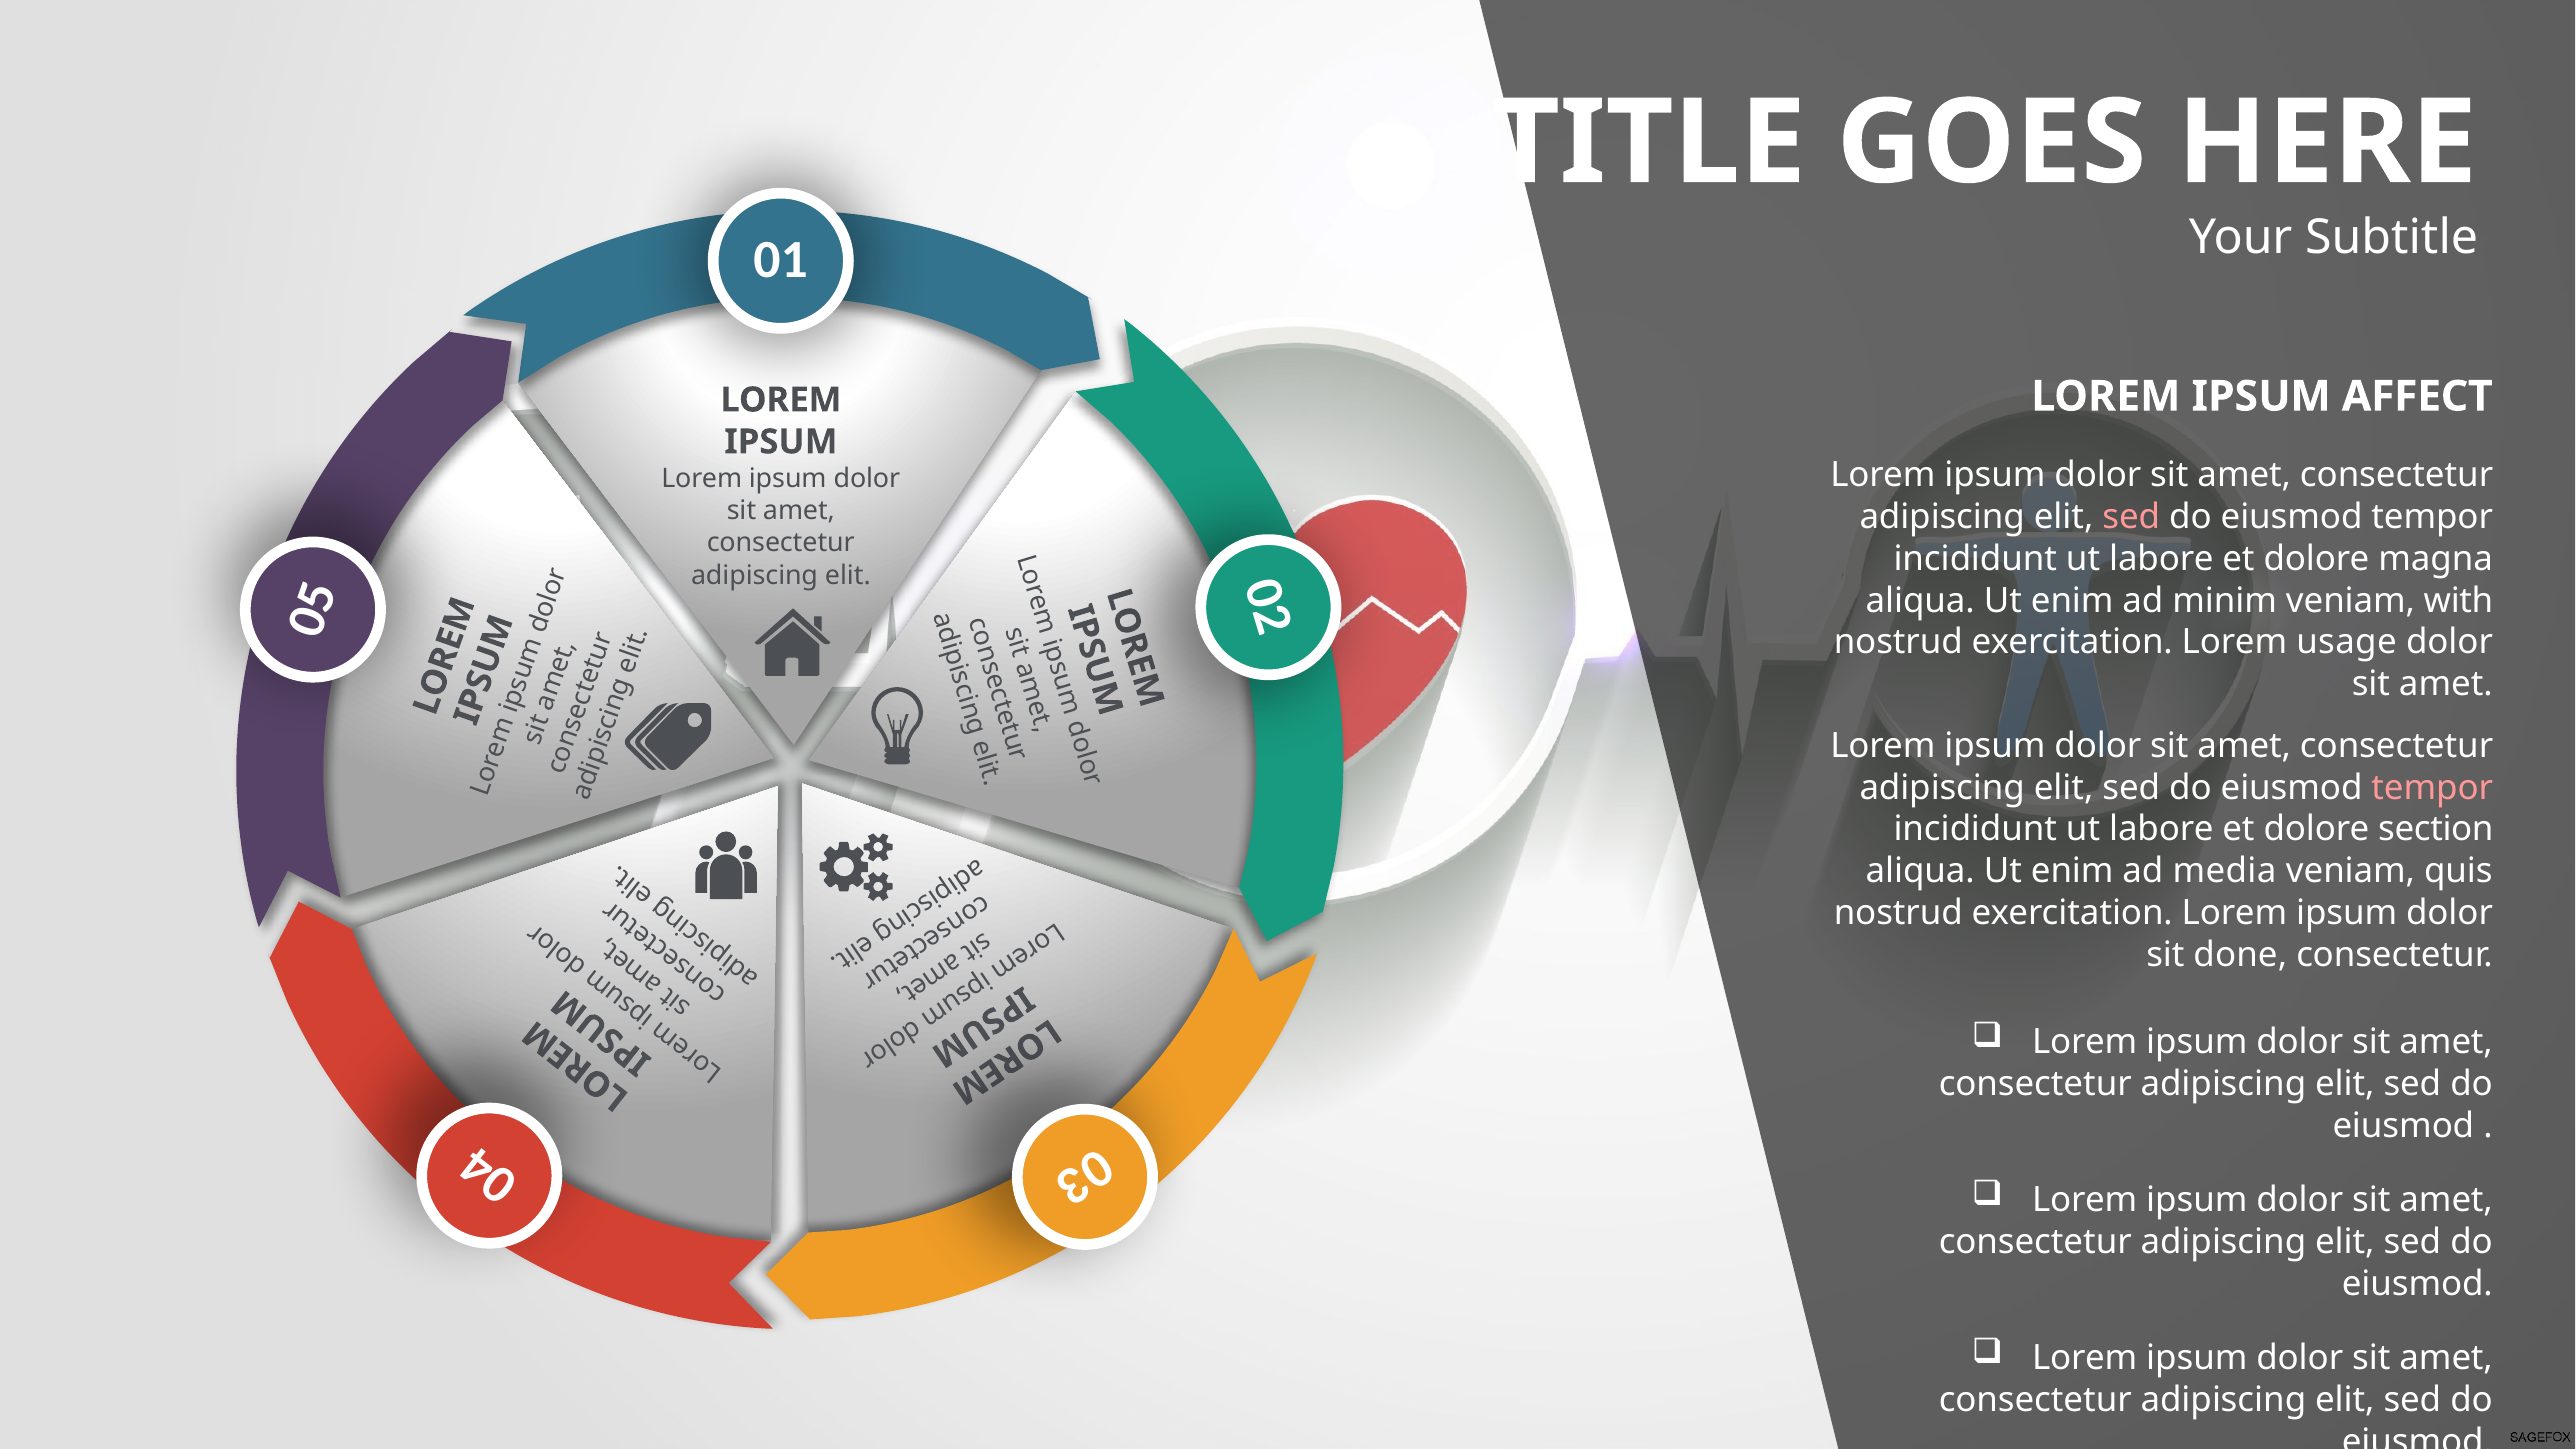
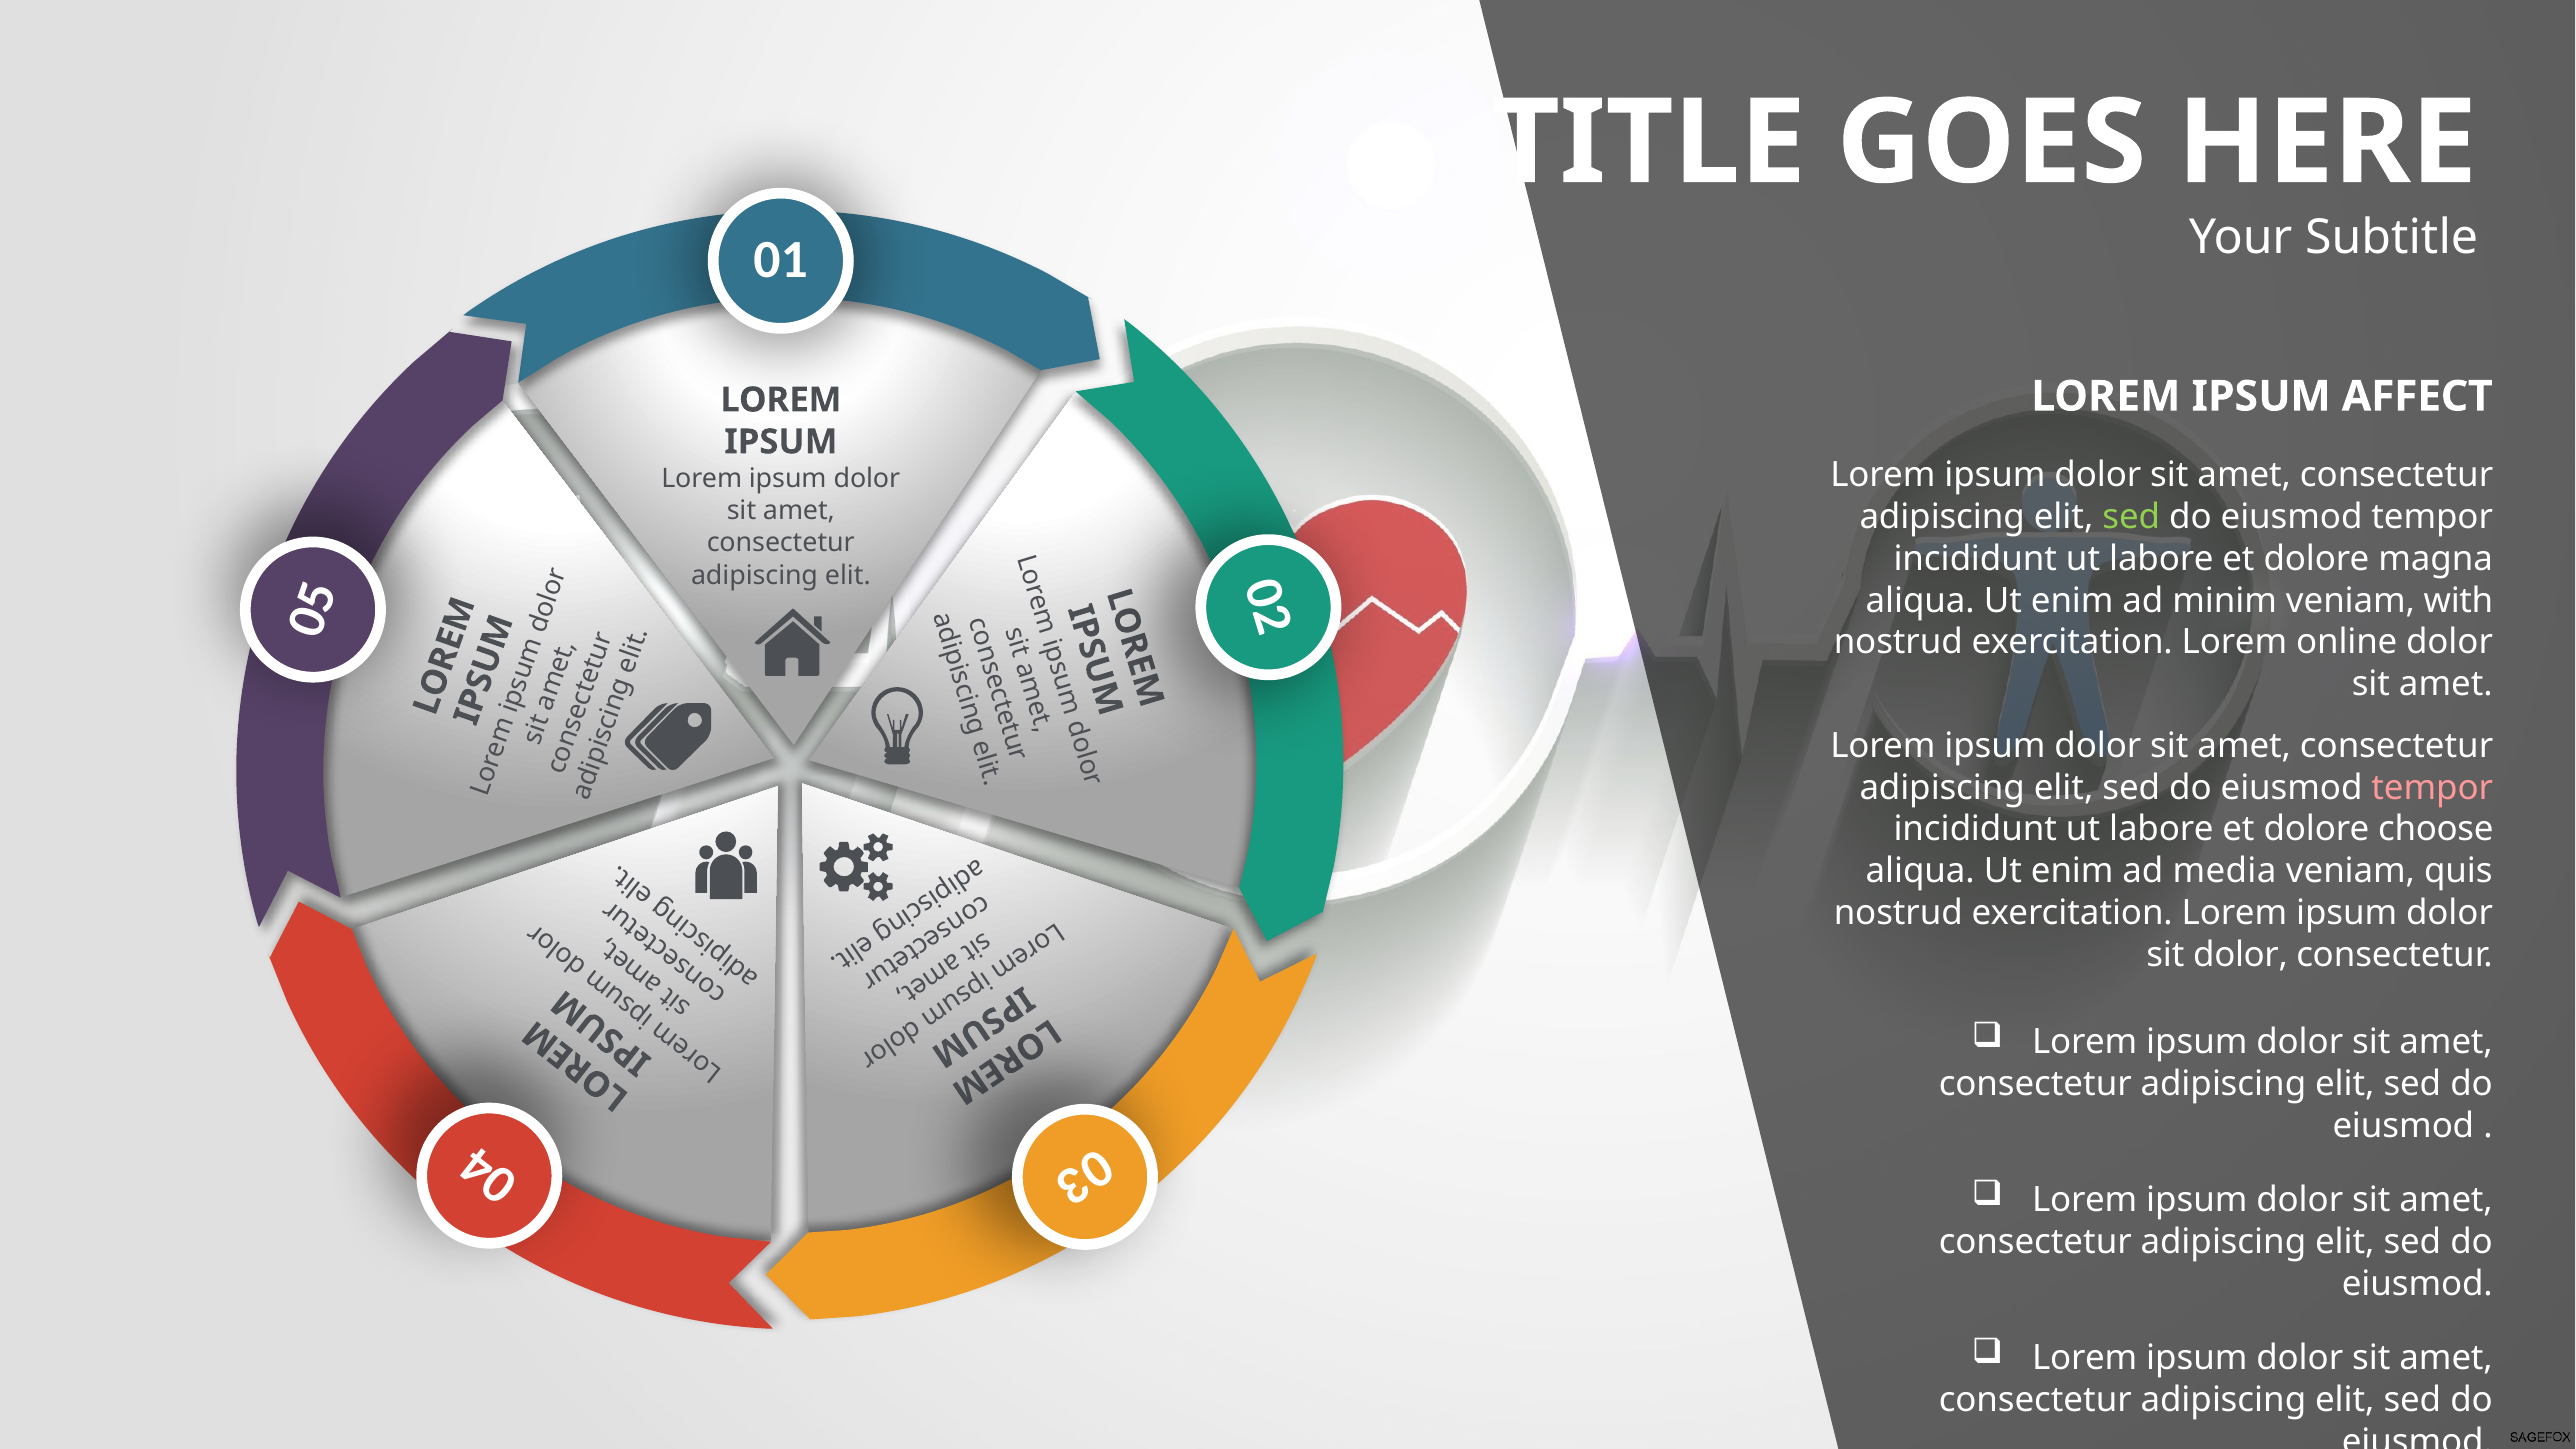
sed at (2131, 517) colour: pink -> light green
usage: usage -> online
section: section -> choose
sit done: done -> dolor
